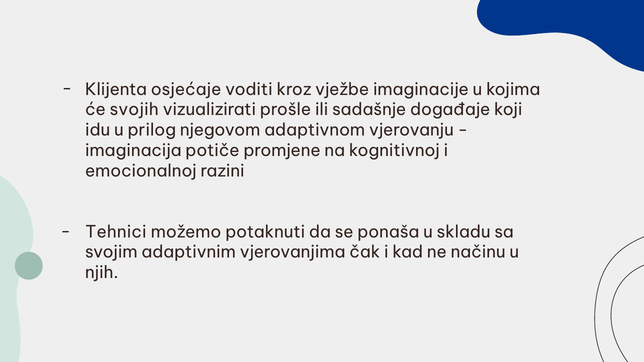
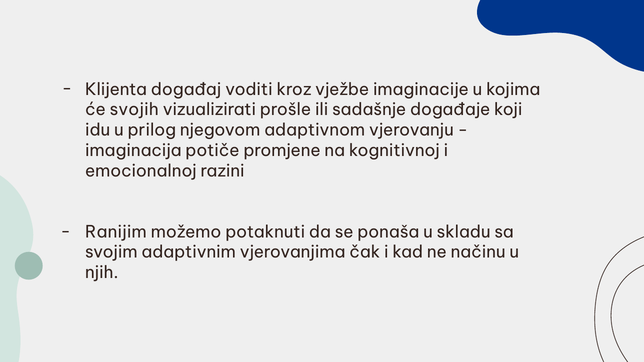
osjećaje: osjećaje -> događaj
Tehnici: Tehnici -> Ranijim
